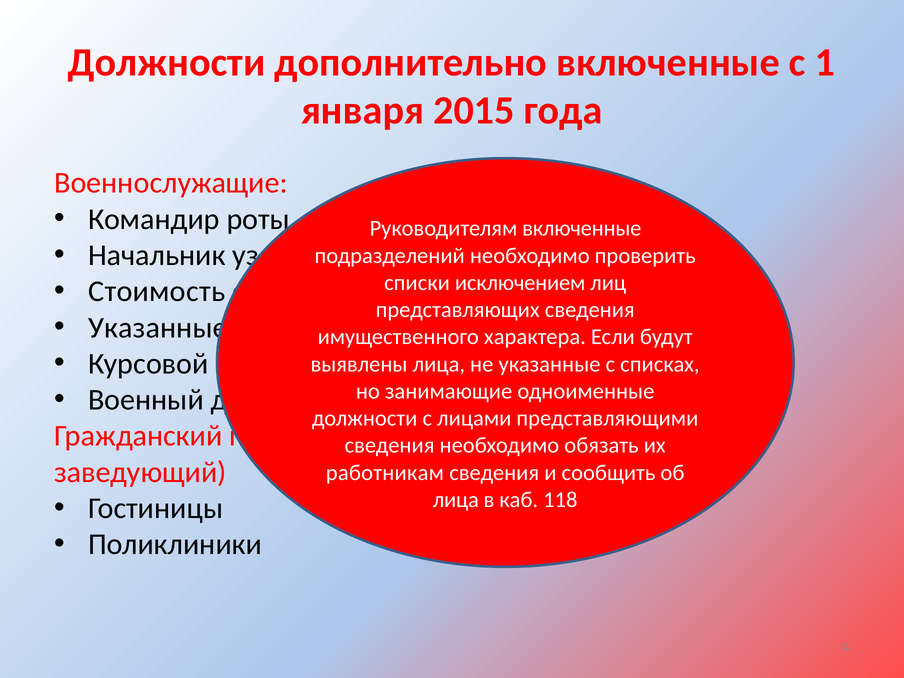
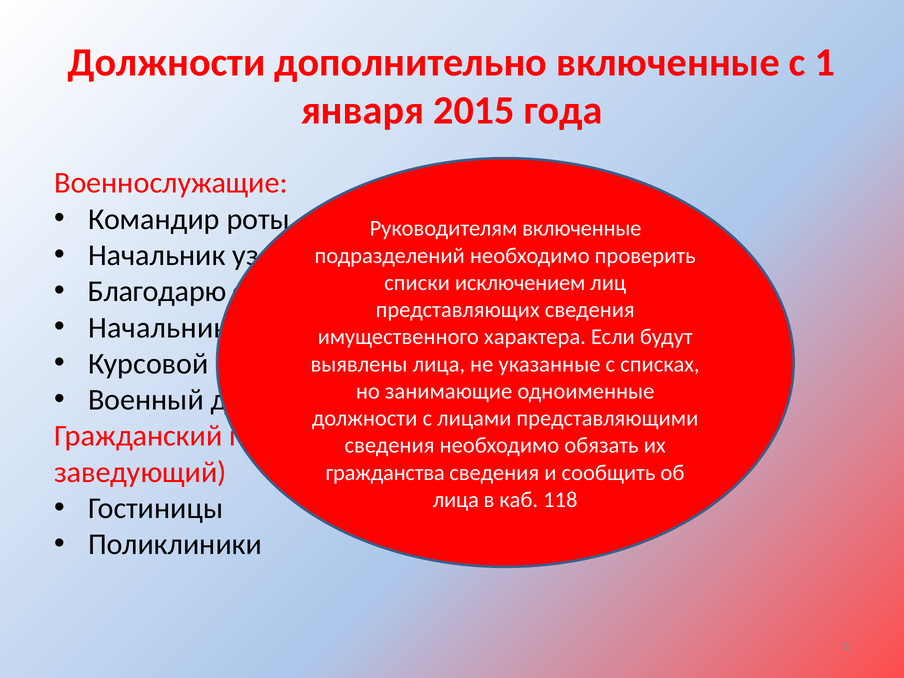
Стоимость: Стоимость -> Благодарю
Указанные at (158, 328): Указанные -> Начальник
работникам: работникам -> гражданства
